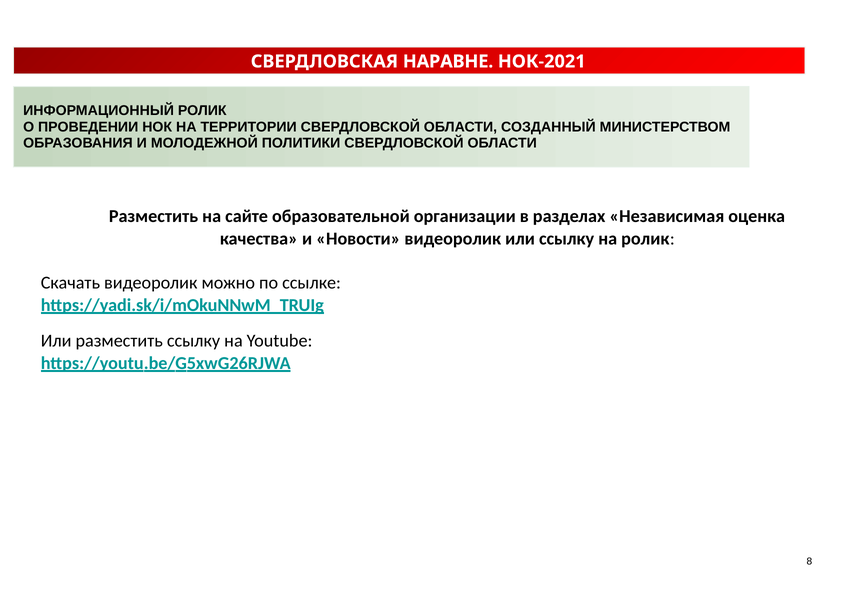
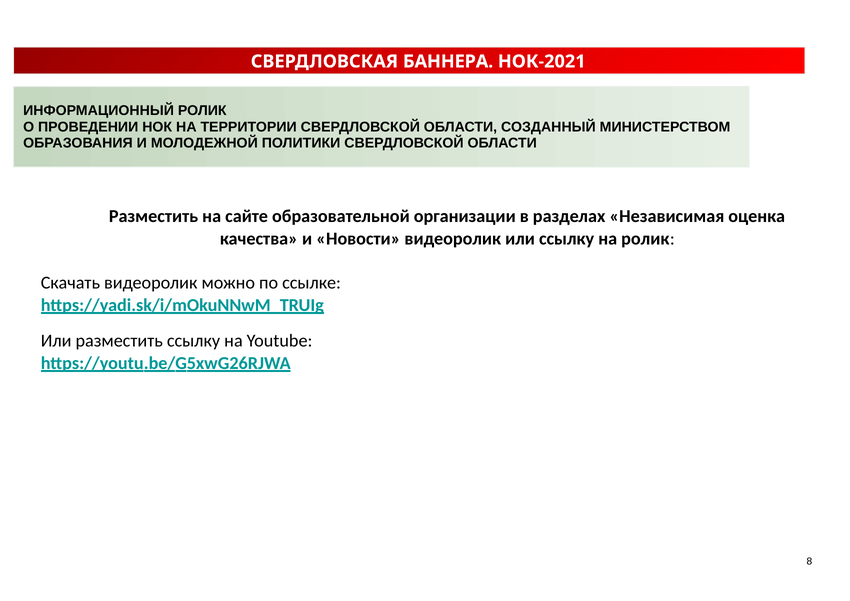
НАРАВНЕ: НАРАВНЕ -> БАННЕРА
